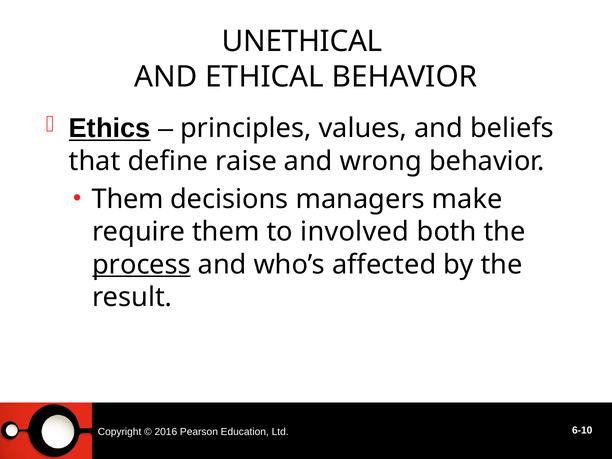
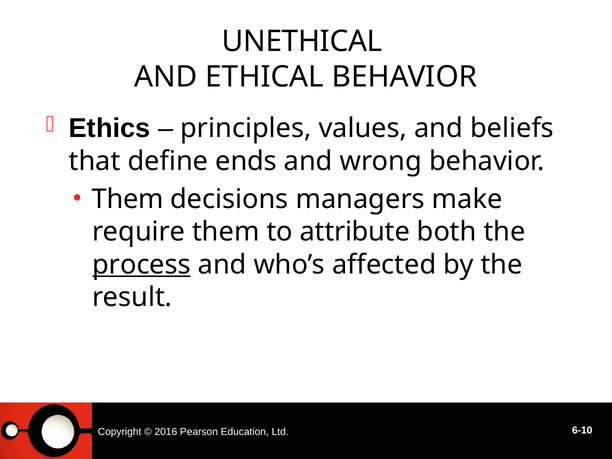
Ethics underline: present -> none
raise: raise -> ends
involved: involved -> attribute
